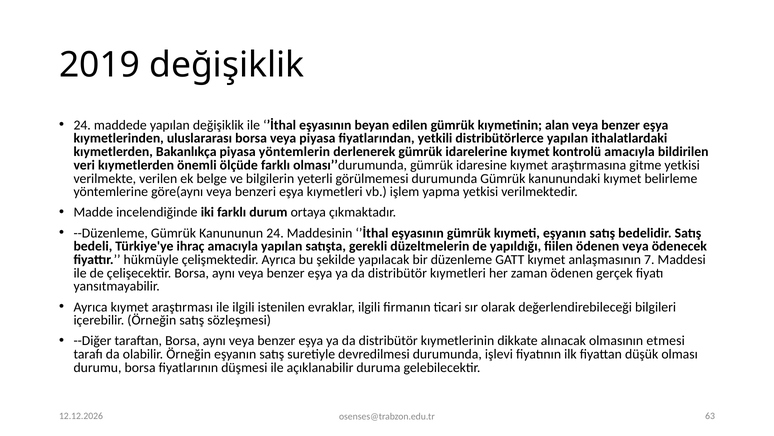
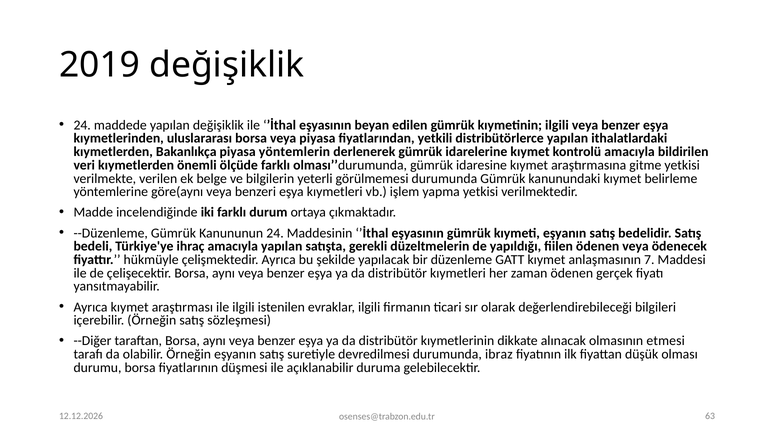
kıymetinin alan: alan -> ilgili
işlevi: işlevi -> ibraz
